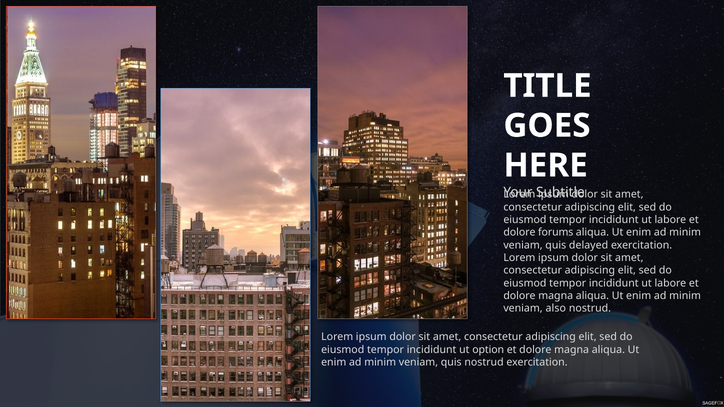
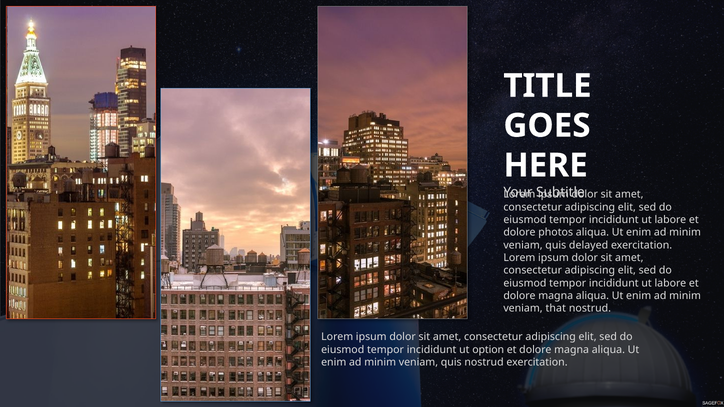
forums: forums -> photos
also: also -> that
